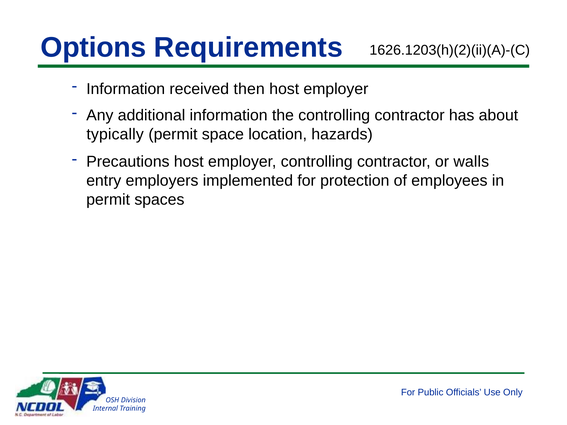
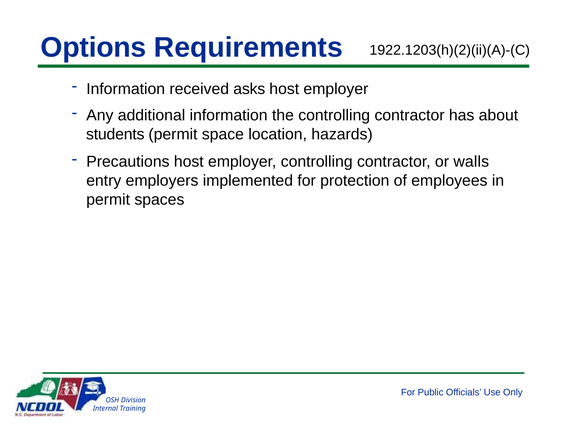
1626.1203(h)(2)(ii)(A)-(C: 1626.1203(h)(2)(ii)(A)-(C -> 1922.1203(h)(2)(ii)(A)-(C
then: then -> asks
typically: typically -> students
